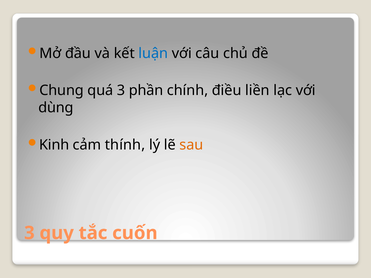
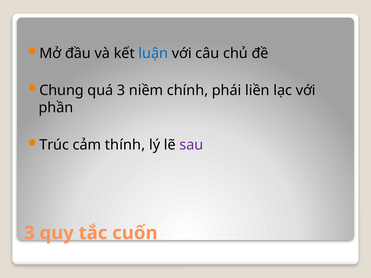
phần: phần -> niềm
điều: điều -> phái
dùng: dùng -> phần
Kinh: Kinh -> Trúc
sau colour: orange -> purple
